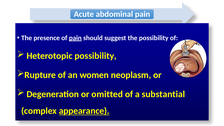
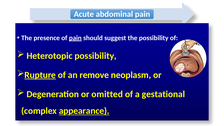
Rupture underline: none -> present
women: women -> remove
substantial: substantial -> gestational
